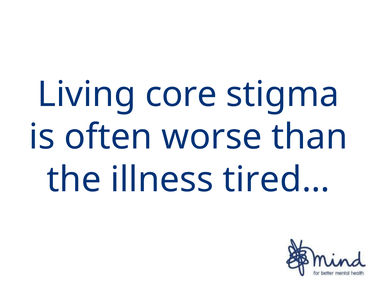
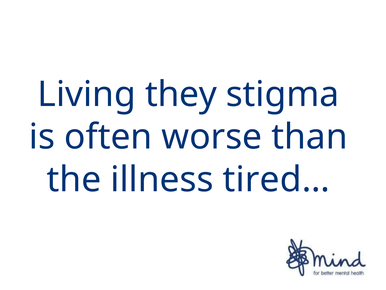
core: core -> they
